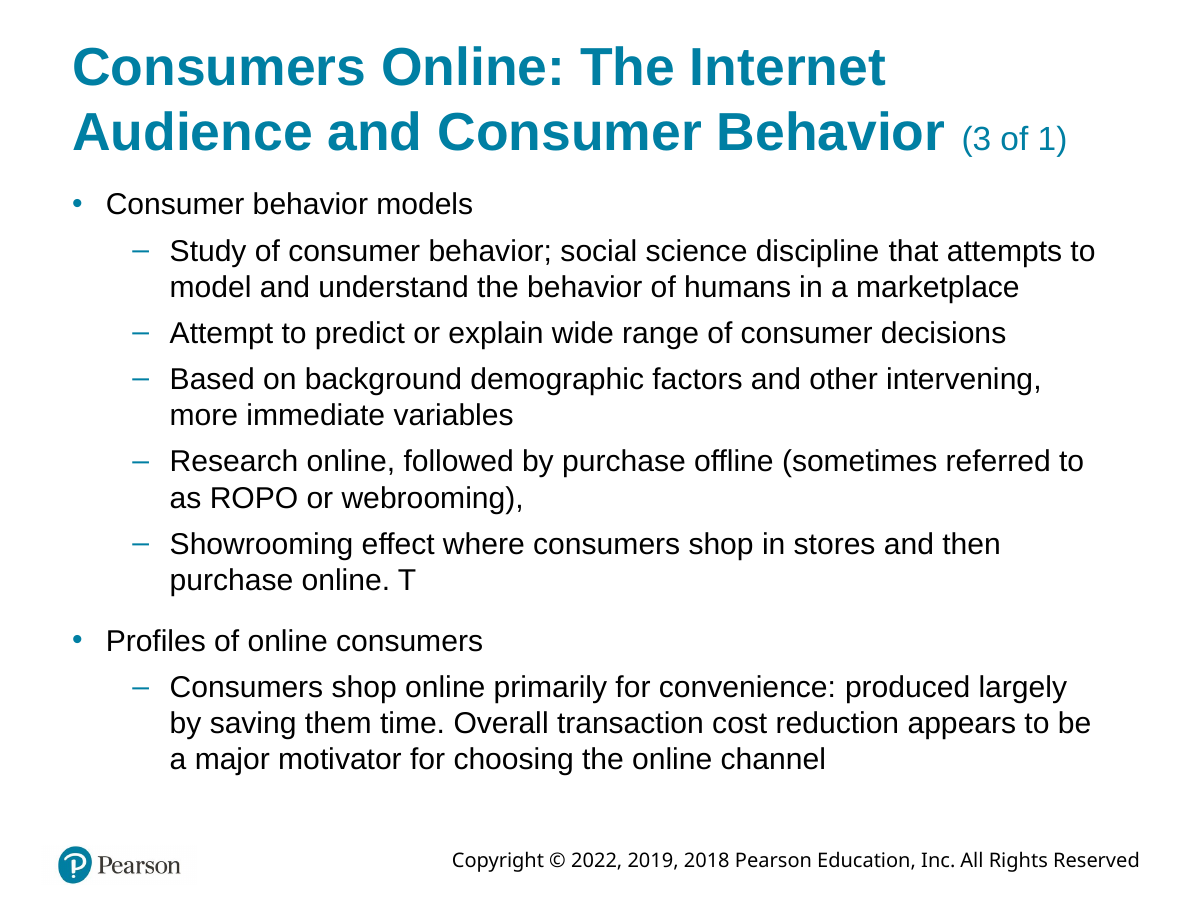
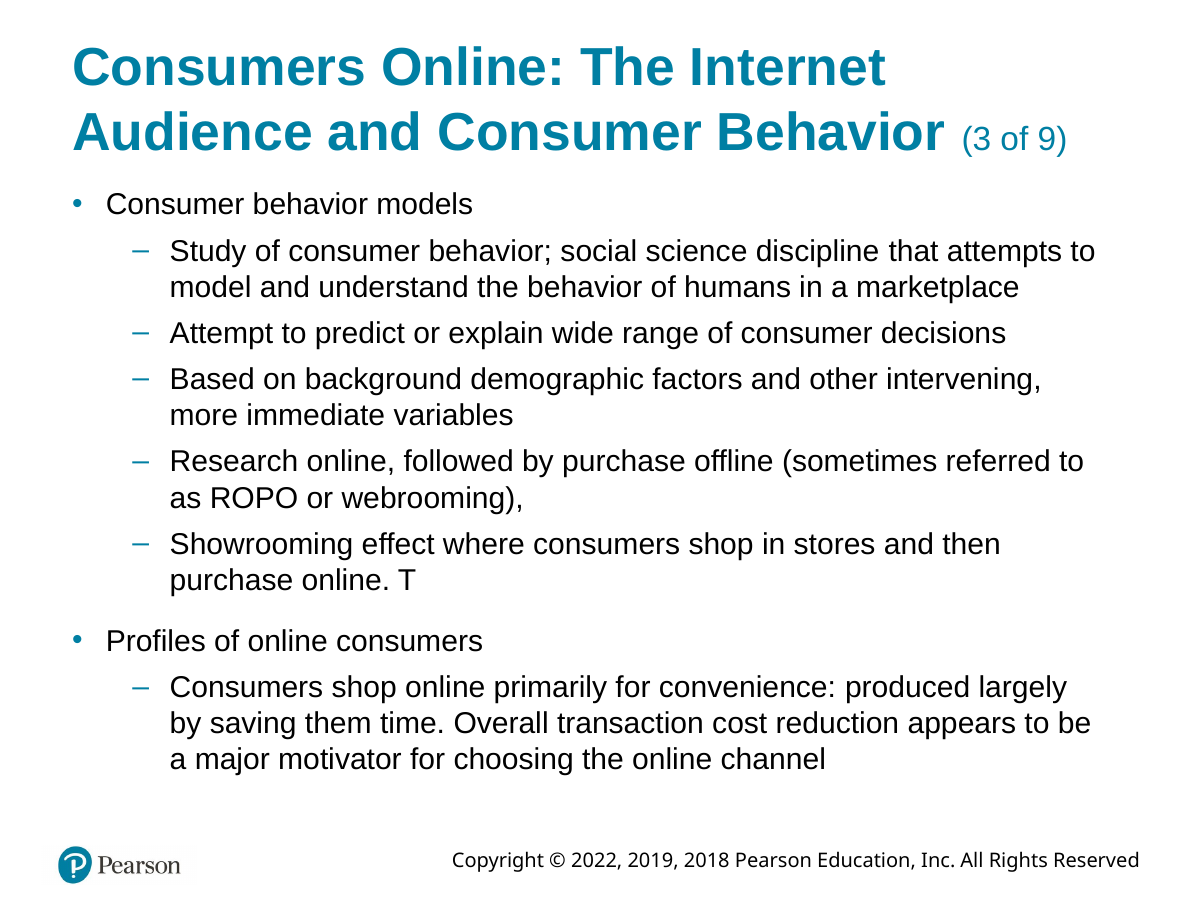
1: 1 -> 9
